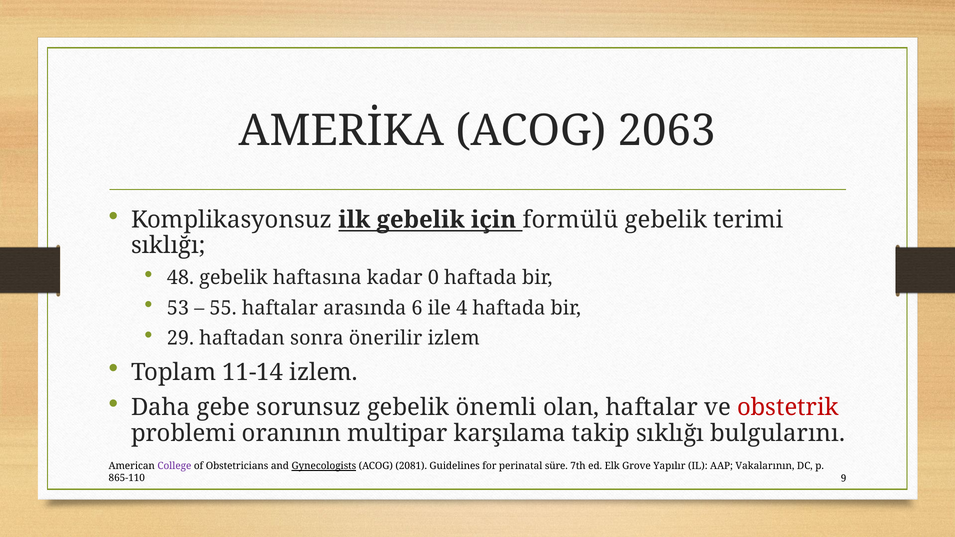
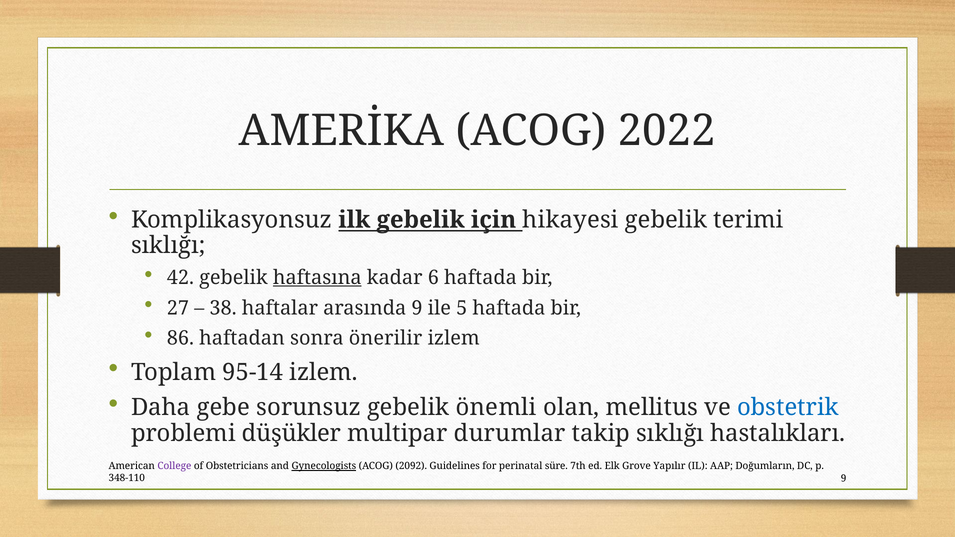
2063: 2063 -> 2022
formülü: formülü -> hikayesi
48: 48 -> 42
haftasına underline: none -> present
0: 0 -> 6
53: 53 -> 27
55: 55 -> 38
arasında 6: 6 -> 9
4: 4 -> 5
29: 29 -> 86
11-14: 11-14 -> 95-14
olan haftalar: haftalar -> mellitus
obstetrik colour: red -> blue
oranının: oranının -> düşükler
karşılama: karşılama -> durumlar
bulgularını: bulgularını -> hastalıkları
2081: 2081 -> 2092
Vakalarının: Vakalarının -> Doğumların
865-110: 865-110 -> 348-110
